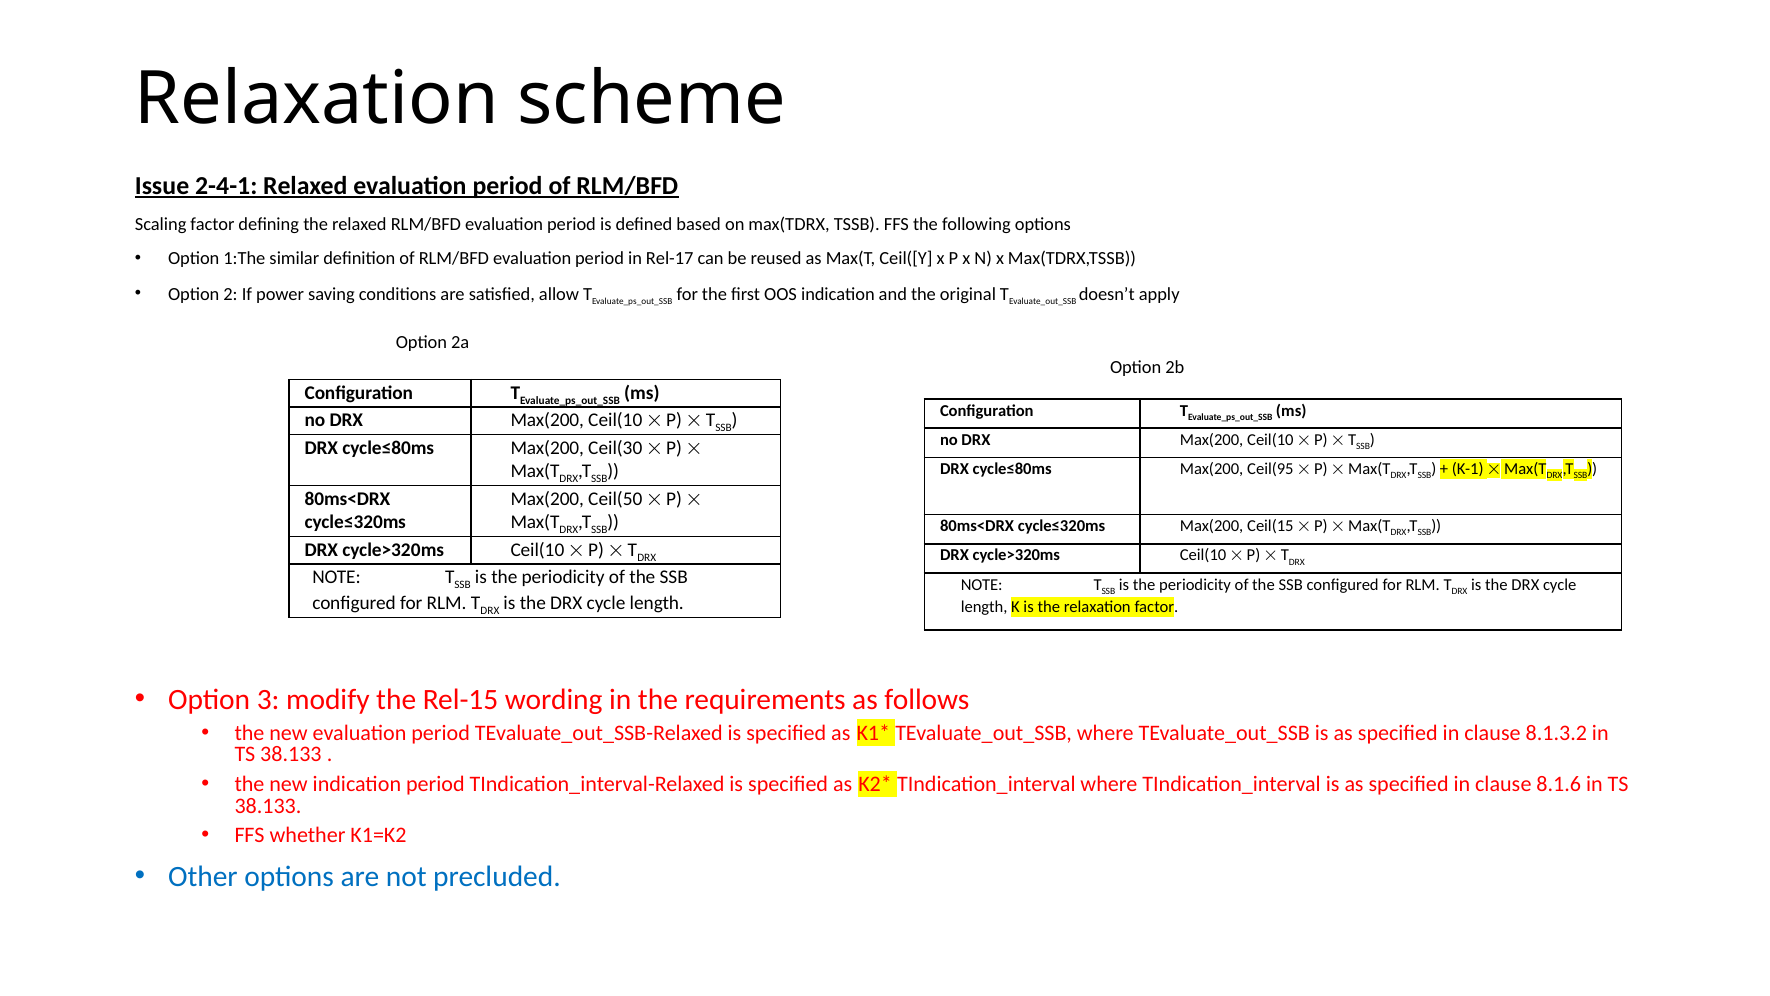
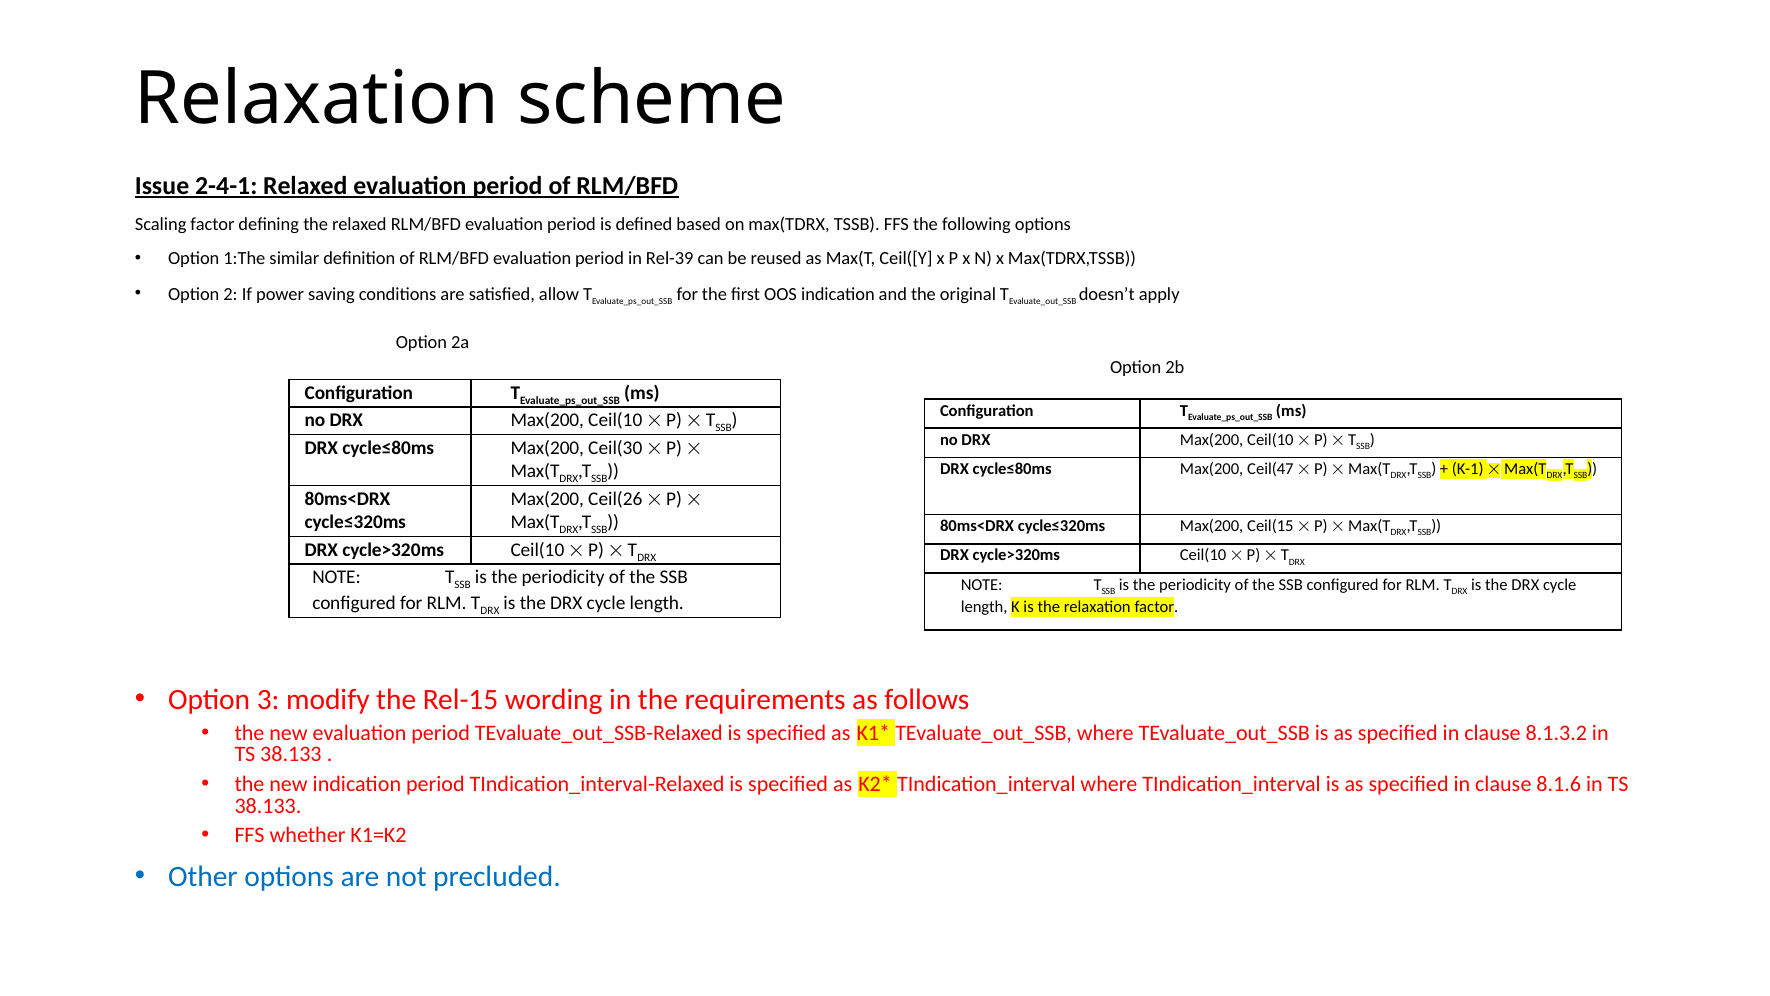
Rel-17: Rel-17 -> Rel-39
Ceil(95: Ceil(95 -> Ceil(47
Ceil(50: Ceil(50 -> Ceil(26
